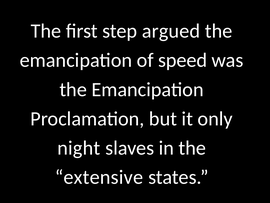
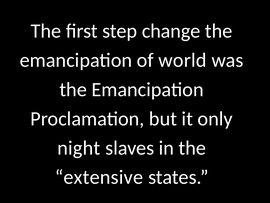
argued: argued -> change
speed: speed -> world
